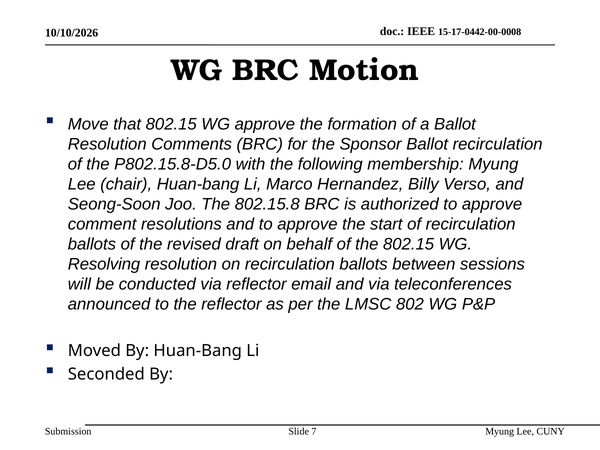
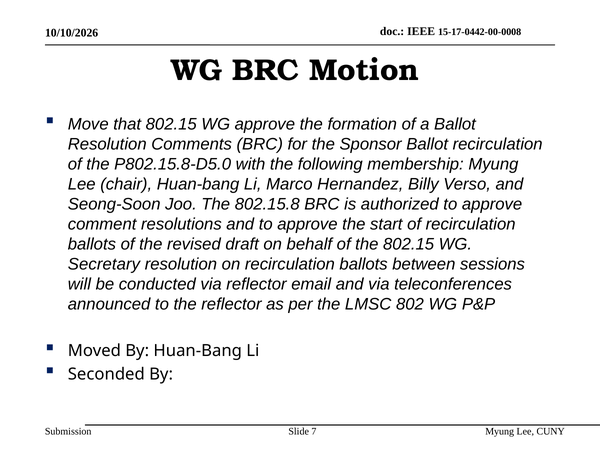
Resolving: Resolving -> Secretary
